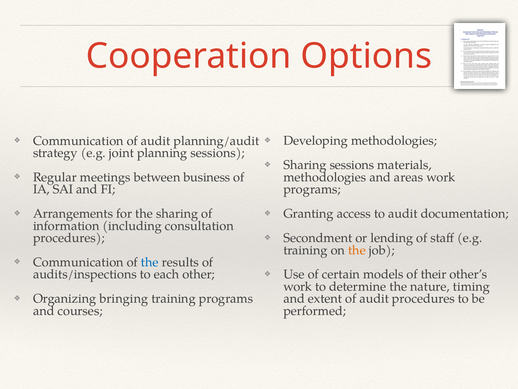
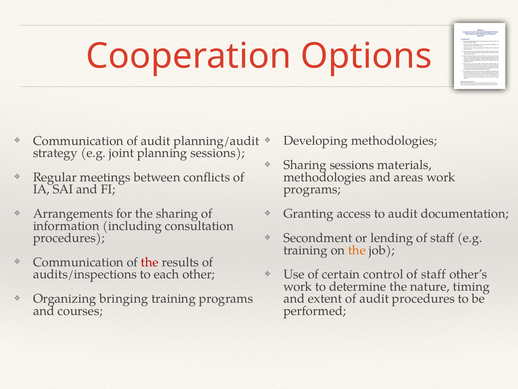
business: business -> conflicts
the at (150, 262) colour: blue -> red
models: models -> control
their at (434, 274): their -> staff
